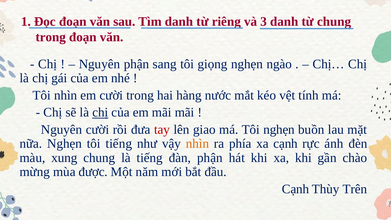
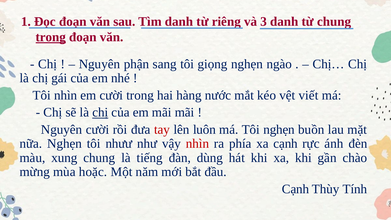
trong at (51, 37) underline: none -> present
tính: tính -> viết
giao: giao -> luôn
tôi tiếng: tiếng -> nhưư
nhìn at (198, 144) colour: orange -> red
đàn phận: phận -> dùng
được: được -> hoặc
Trên: Trên -> Tính
